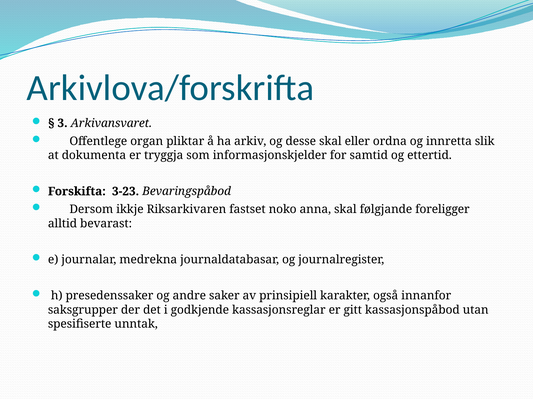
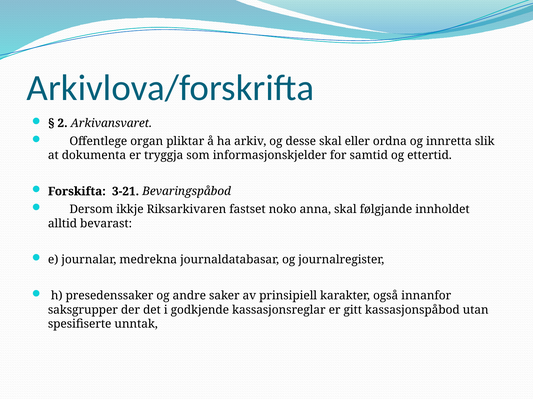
3: 3 -> 2
3-23: 3-23 -> 3-21
foreligger: foreligger -> innholdet
